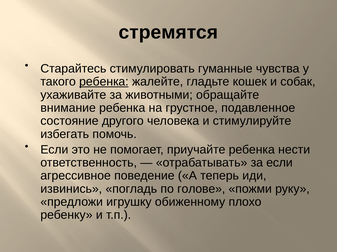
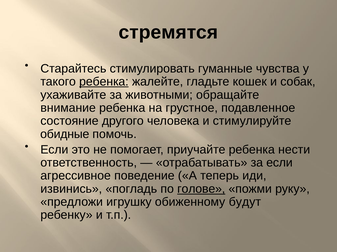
избегать: избегать -> обидные
голове underline: none -> present
плохо: плохо -> будут
